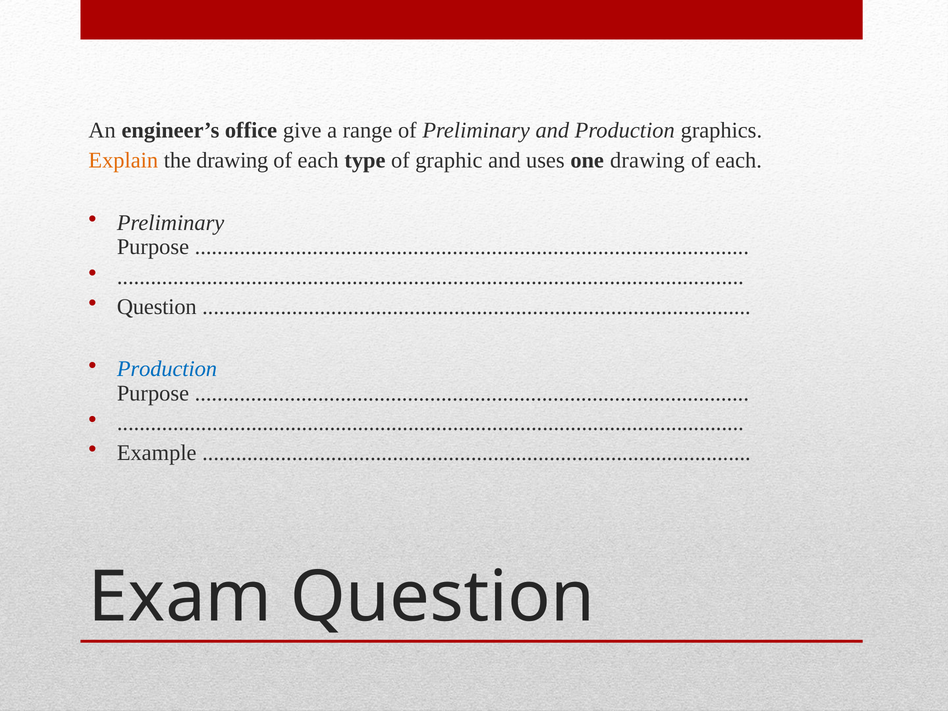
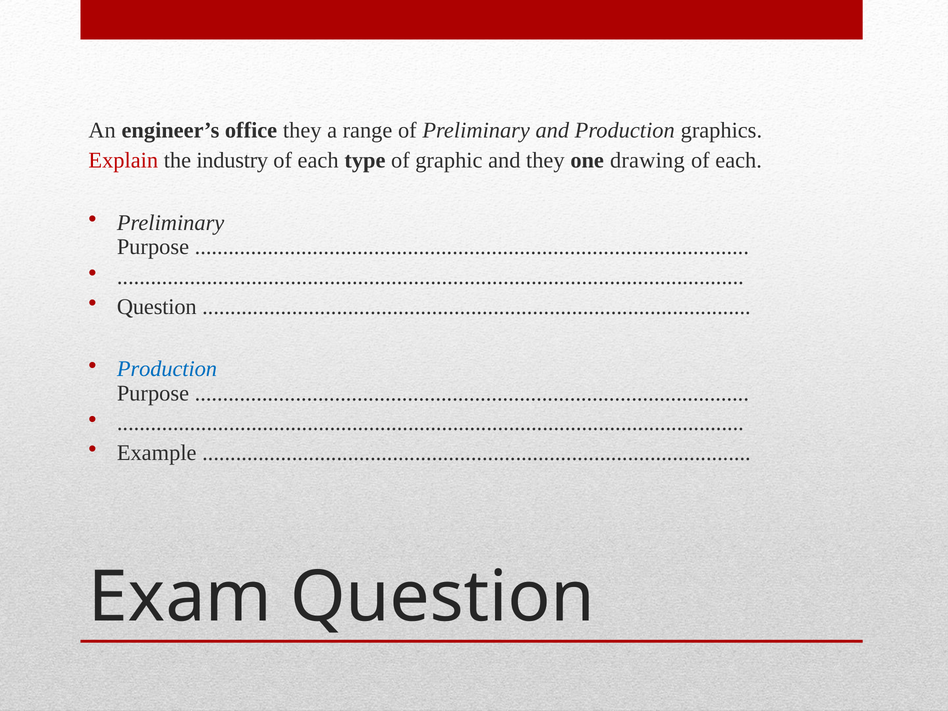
office give: give -> they
Explain colour: orange -> red
the drawing: drawing -> industry
and uses: uses -> they
